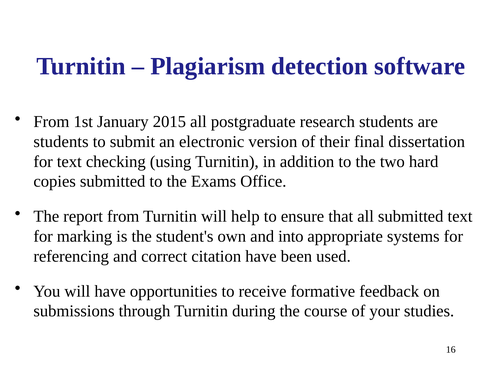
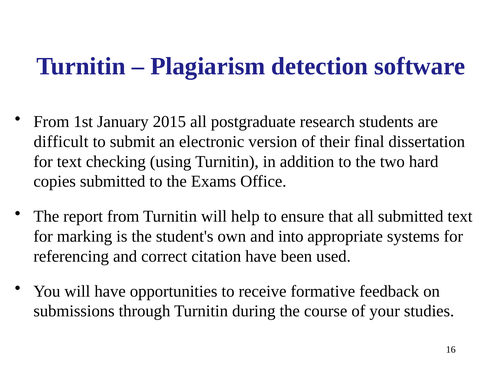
students at (61, 141): students -> difficult
